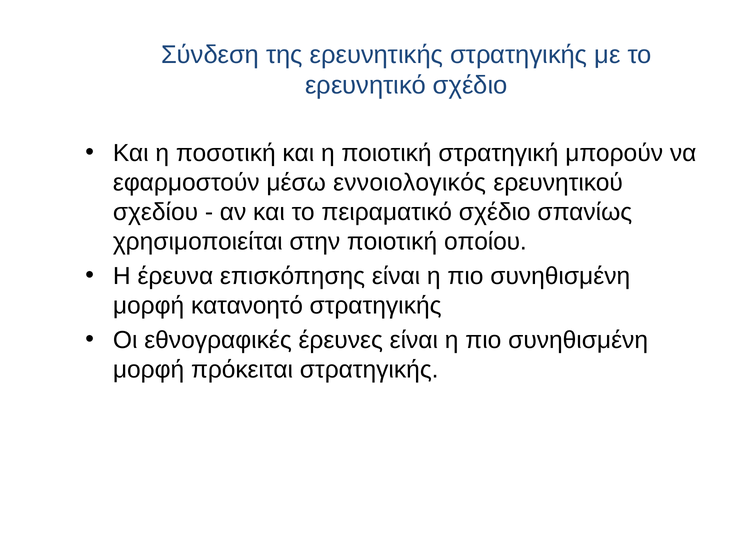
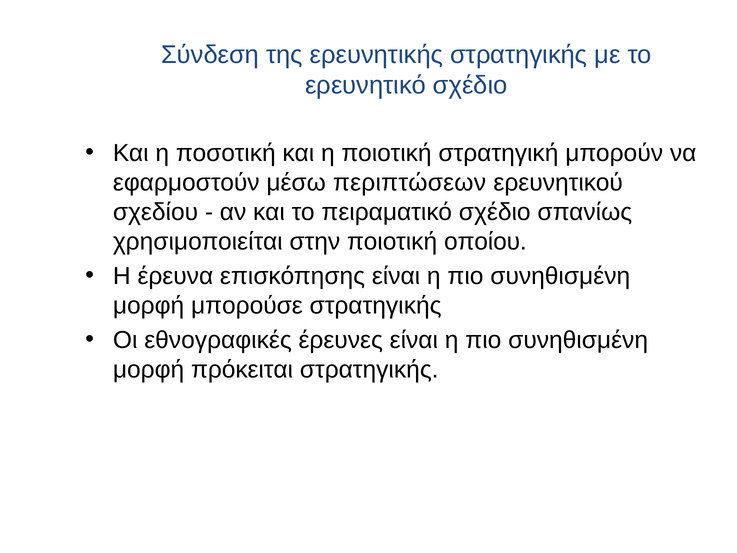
εννοιολογικός: εννοιολογικός -> περιπτώσεων
κατανοητό: κατανοητό -> μπορούσε
